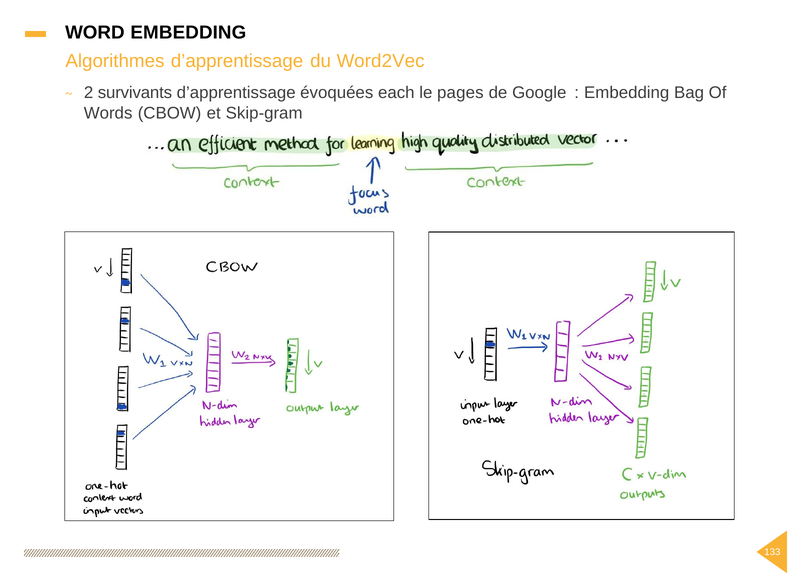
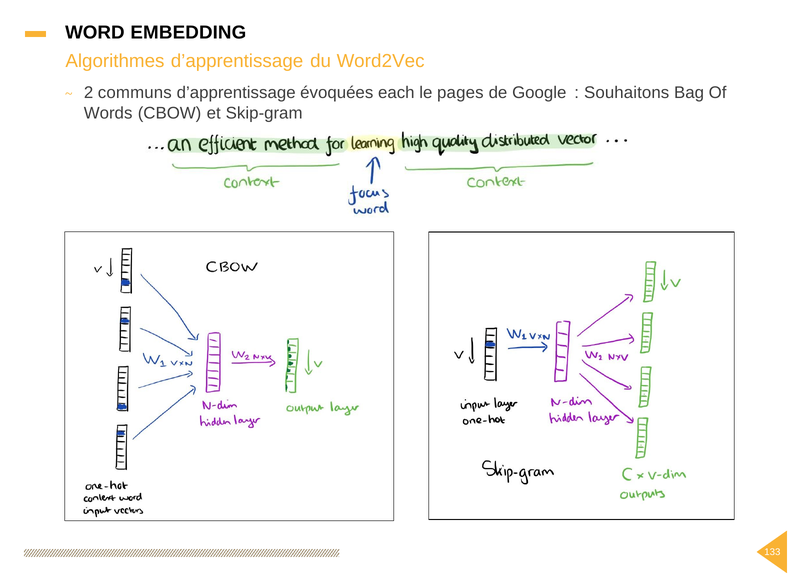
survivants: survivants -> communs
Embedding at (627, 93): Embedding -> Souhaitons
